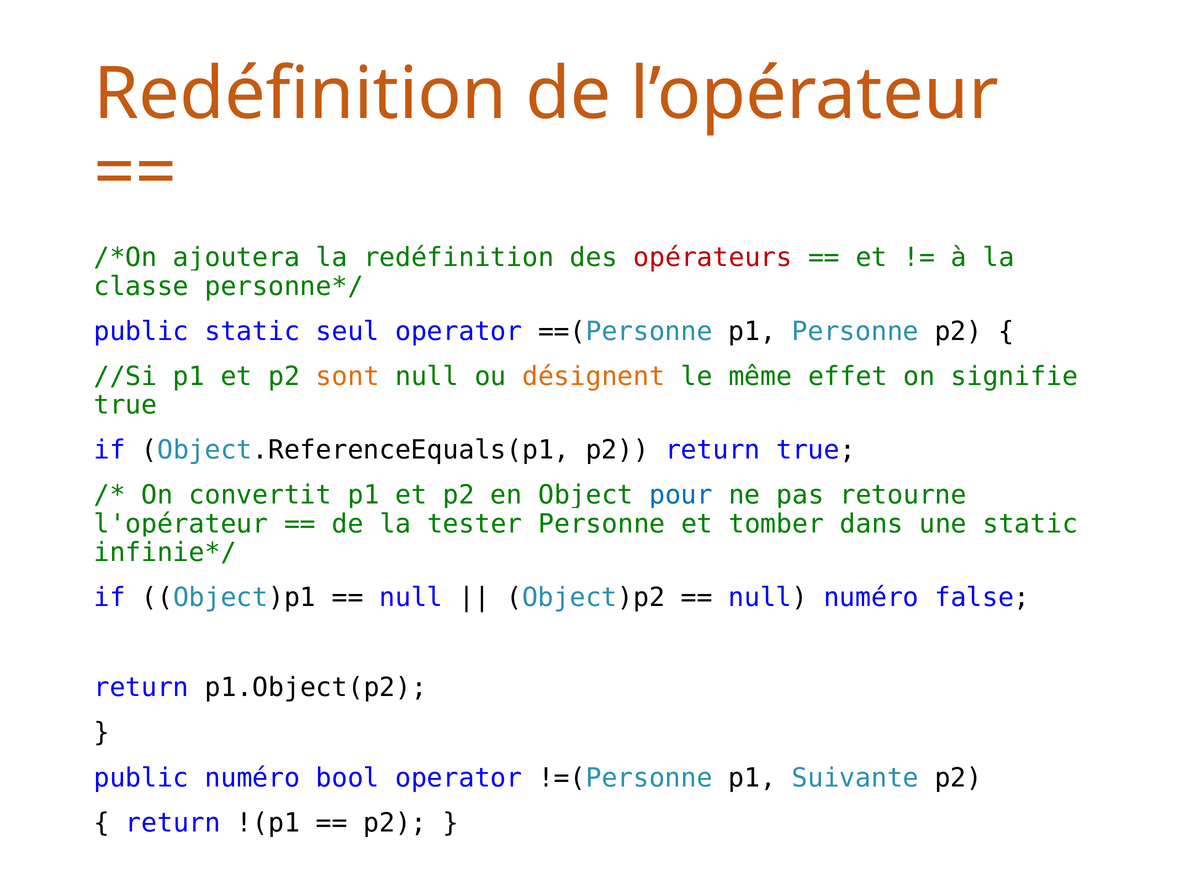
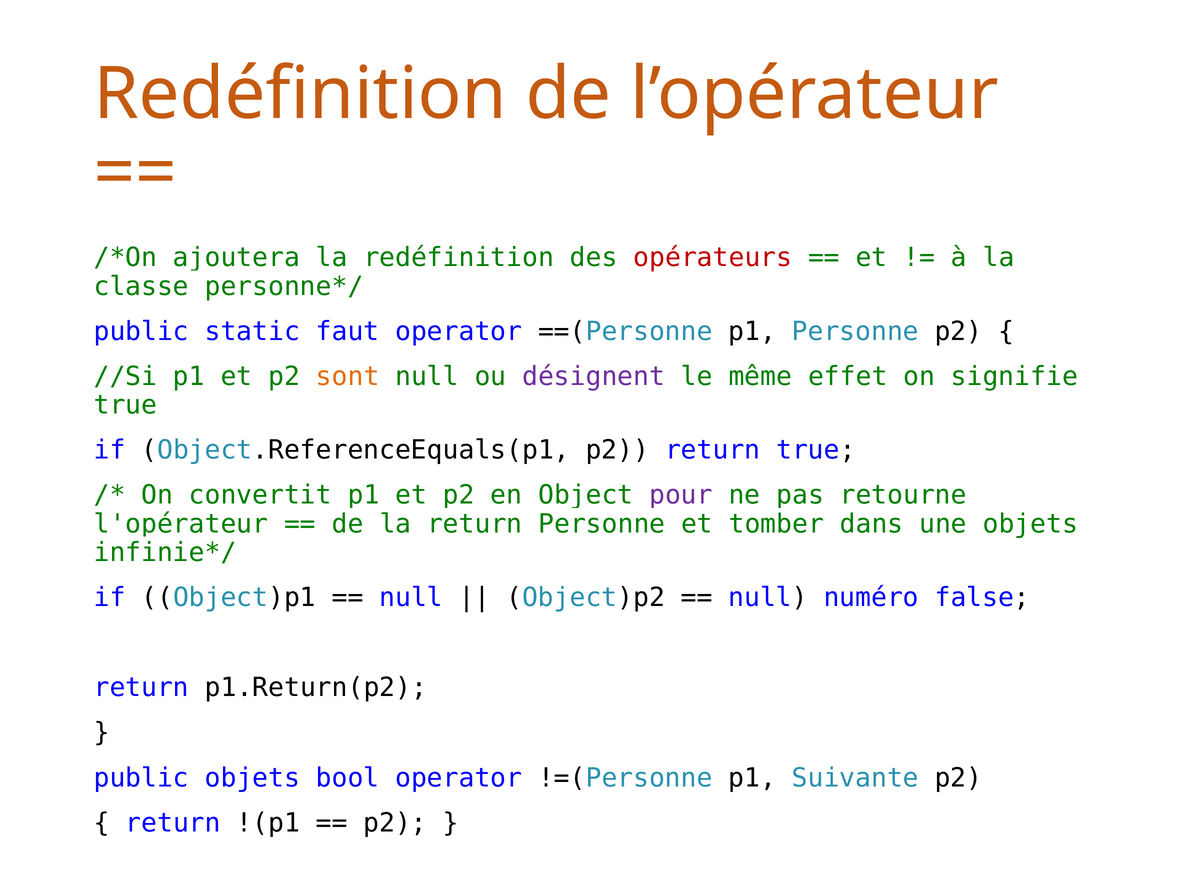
seul: seul -> faut
désignent colour: orange -> purple
pour colour: blue -> purple
la tester: tester -> return
une static: static -> objets
p1.Object(p2: p1.Object(p2 -> p1.Return(p2
public numéro: numéro -> objets
